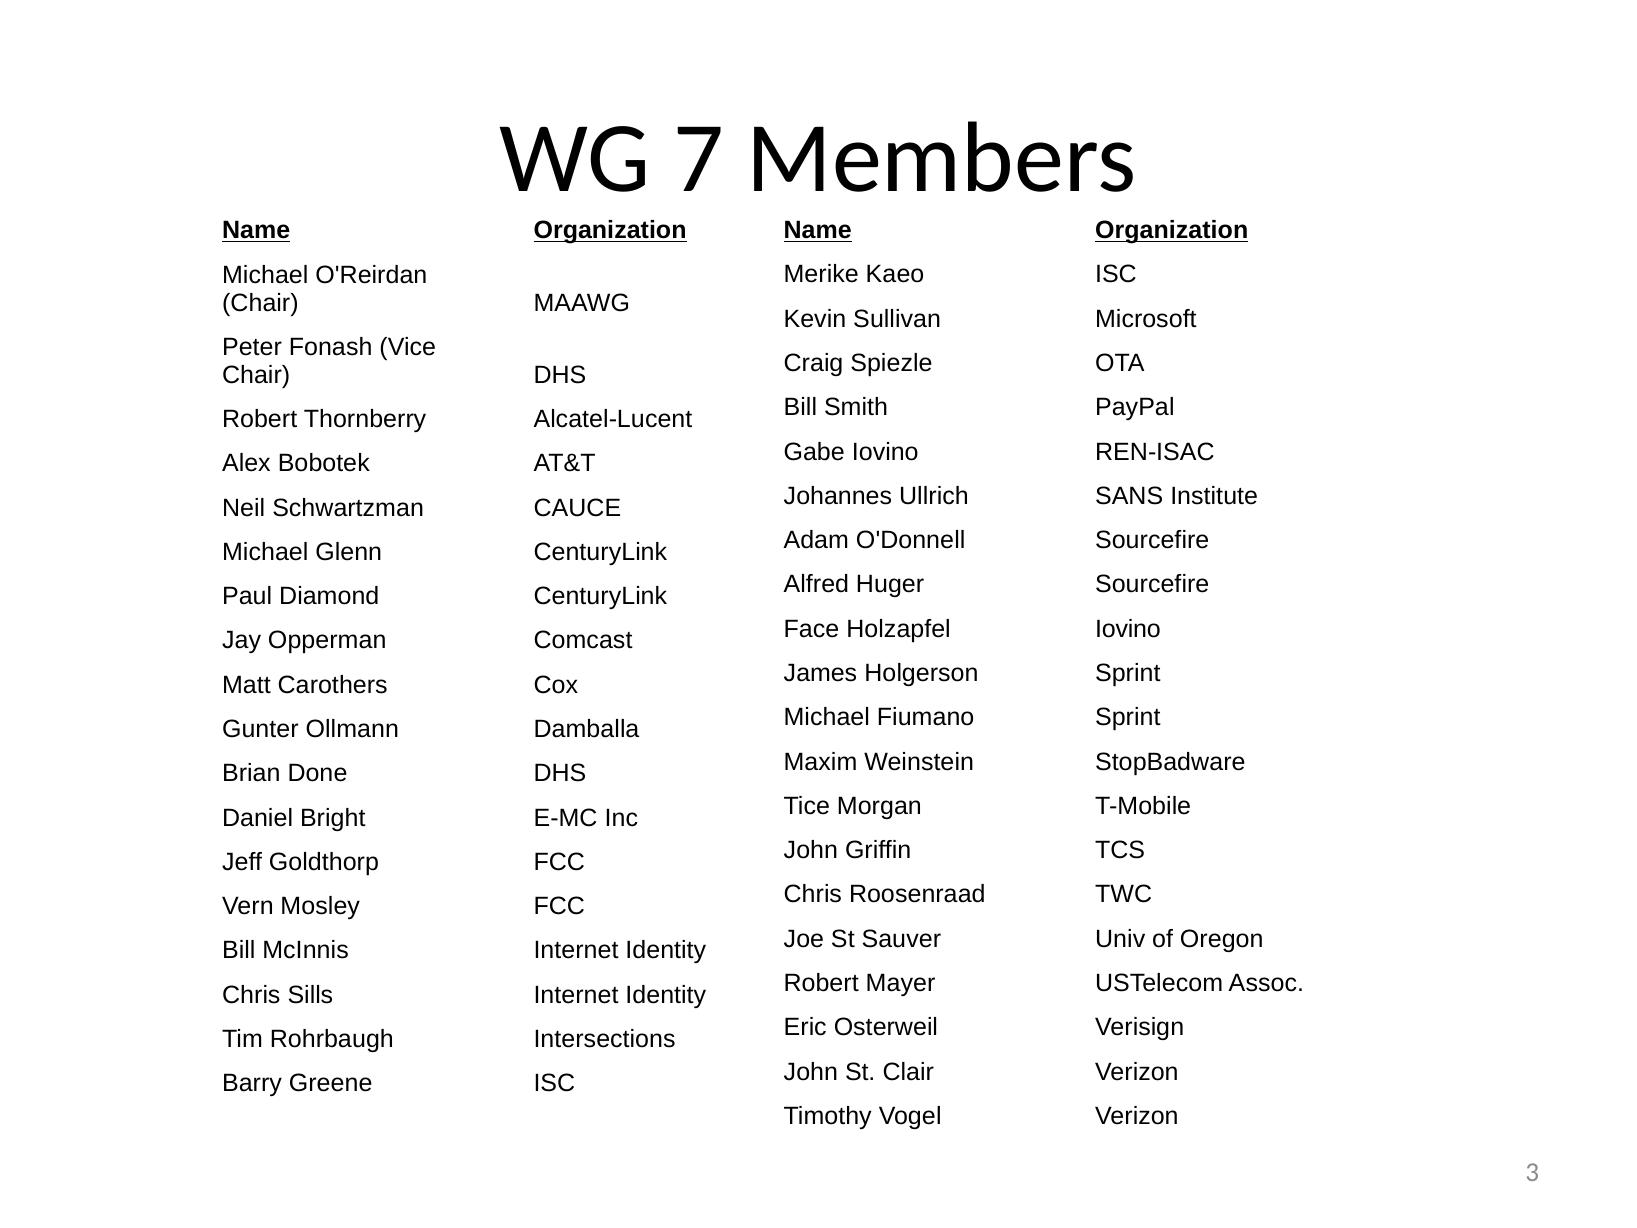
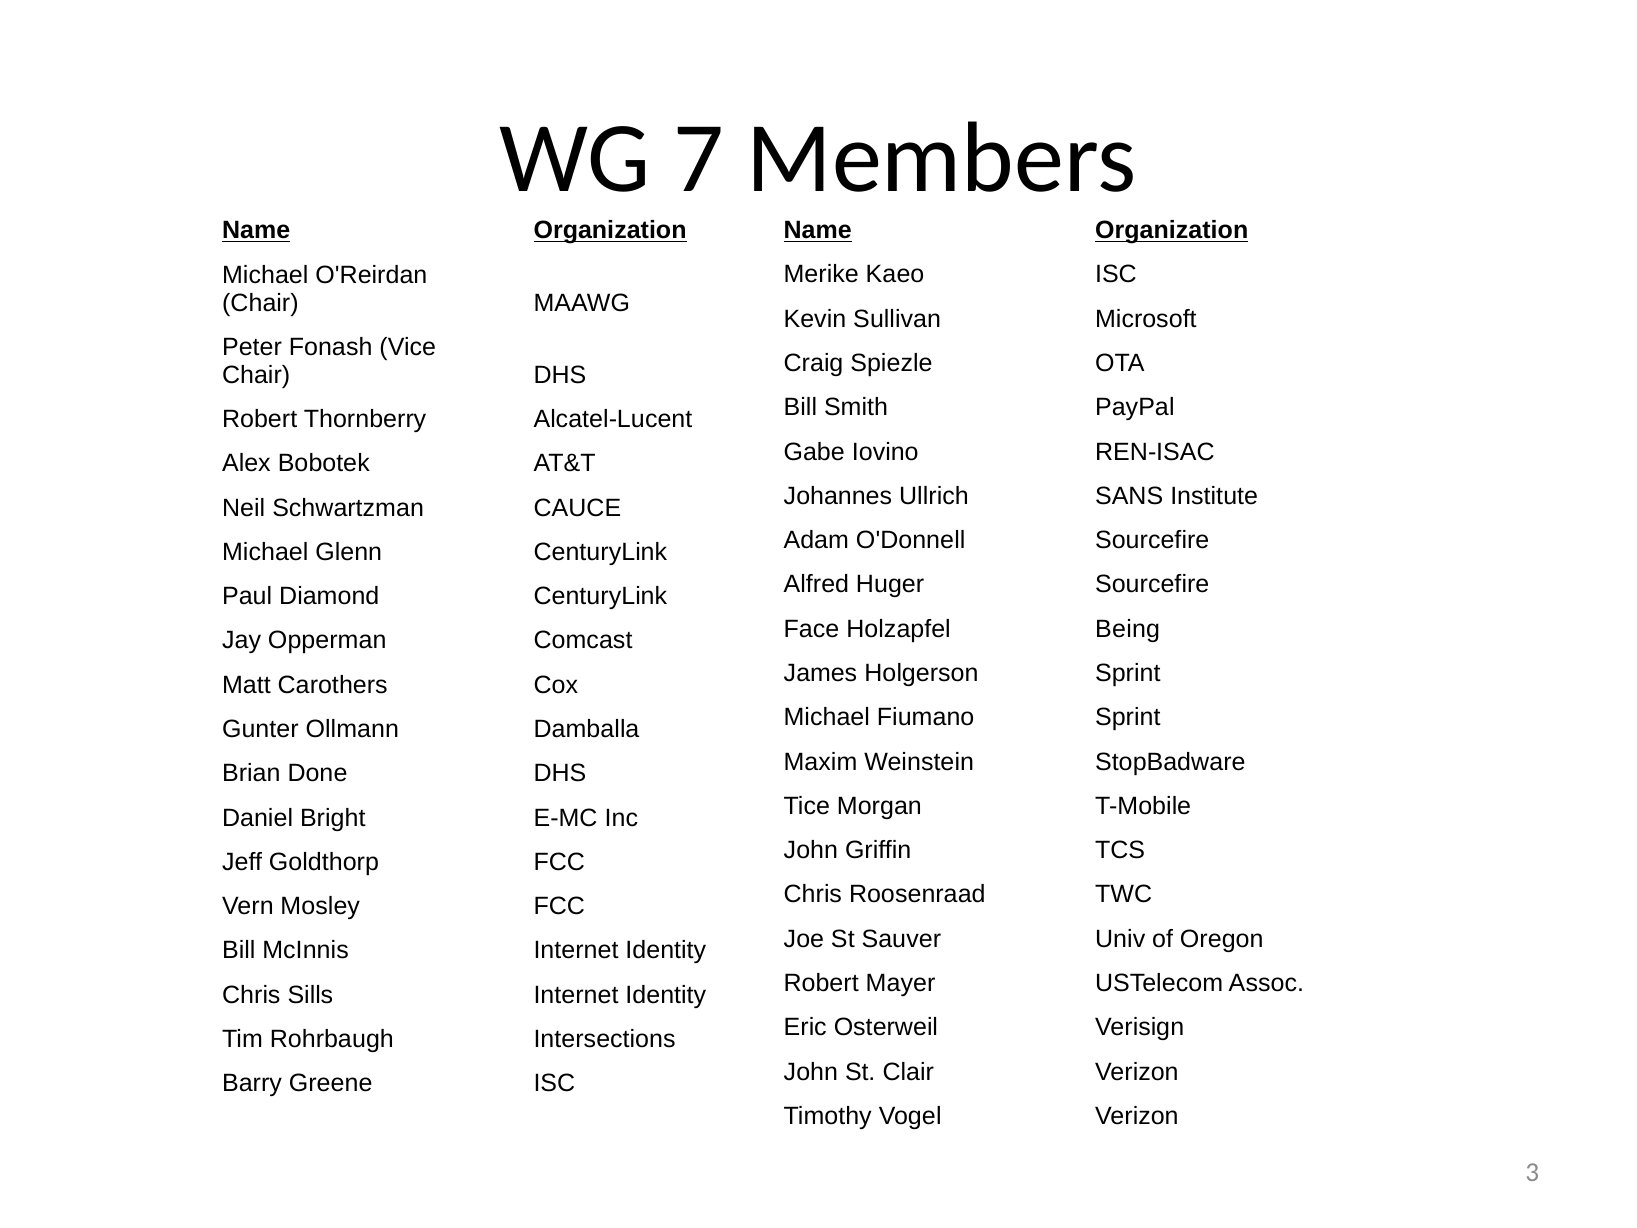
Holzapfel Iovino: Iovino -> Being
